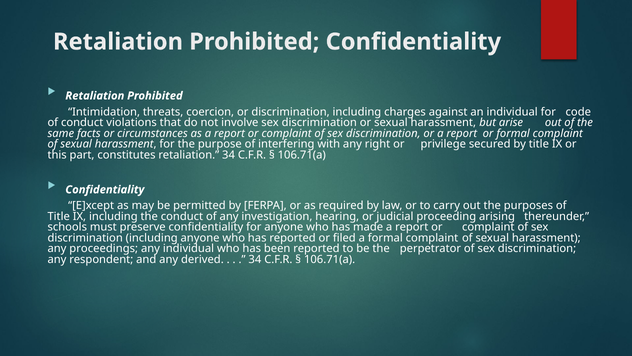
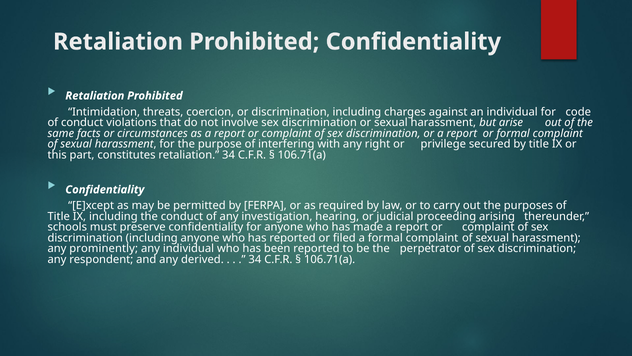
proceedings: proceedings -> prominently
